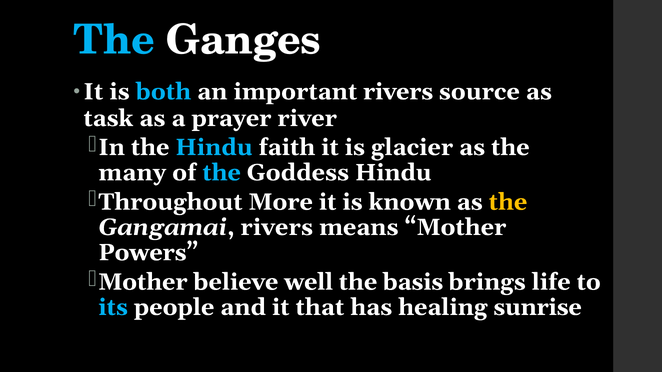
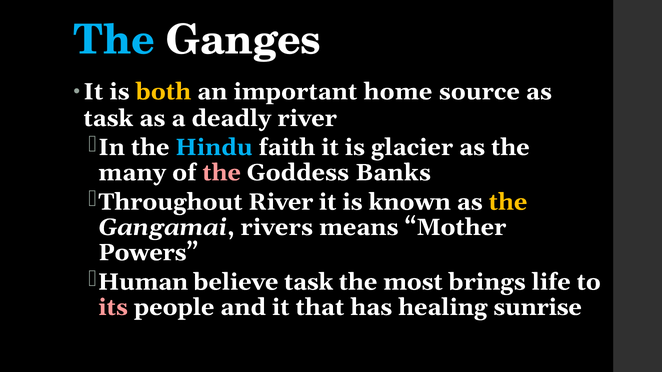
both colour: light blue -> yellow
important rivers: rivers -> home
prayer: prayer -> deadly
the at (222, 173) colour: light blue -> pink
Goddess Hindu: Hindu -> Banks
Throughout More: More -> River
Mother at (143, 282): Mother -> Human
believe well: well -> task
basis: basis -> most
its colour: light blue -> pink
